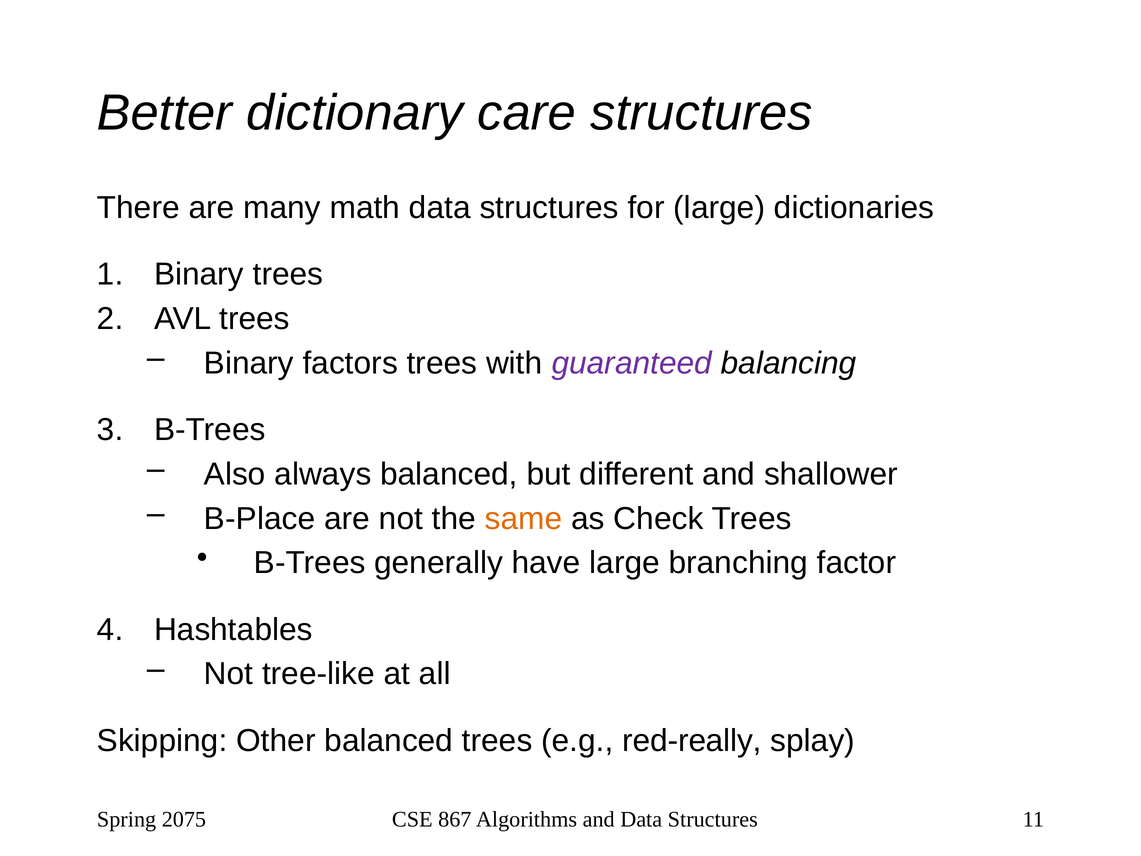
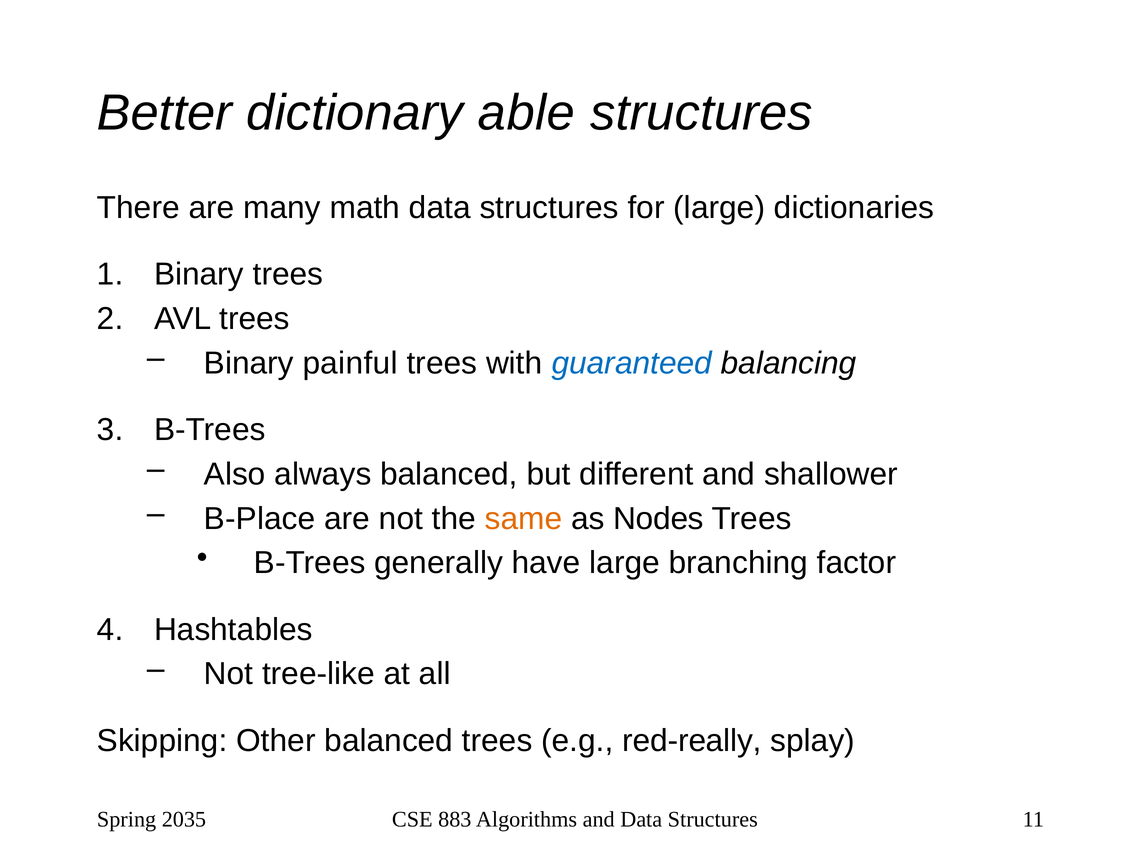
care: care -> able
factors: factors -> painful
guaranteed colour: purple -> blue
Check: Check -> Nodes
2075: 2075 -> 2035
867: 867 -> 883
